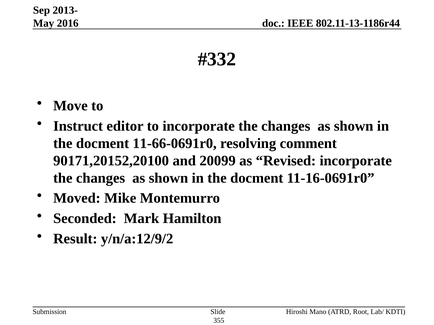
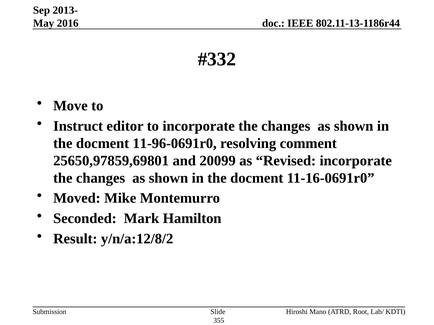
11-66-0691r0: 11-66-0691r0 -> 11-96-0691r0
90171,20152,20100: 90171,20152,20100 -> 25650,97859,69801
y/n/a:12/9/2: y/n/a:12/9/2 -> y/n/a:12/8/2
